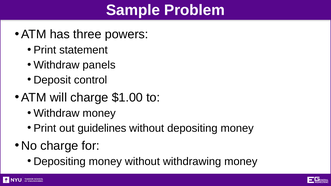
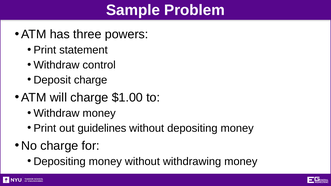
panels: panels -> control
Deposit control: control -> charge
